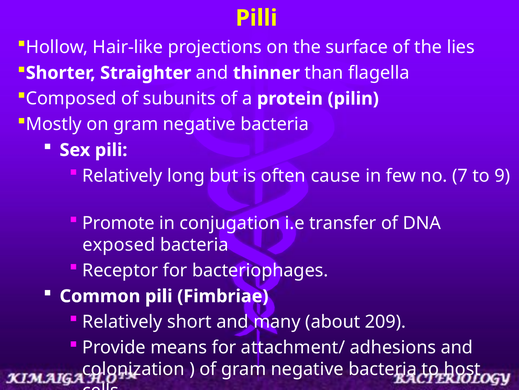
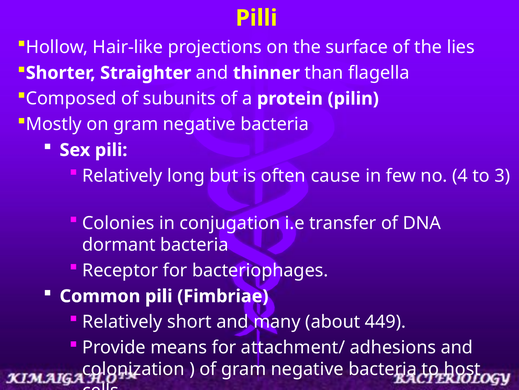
7: 7 -> 4
9: 9 -> 3
Promote: Promote -> Colonies
exposed: exposed -> dormant
209: 209 -> 449
